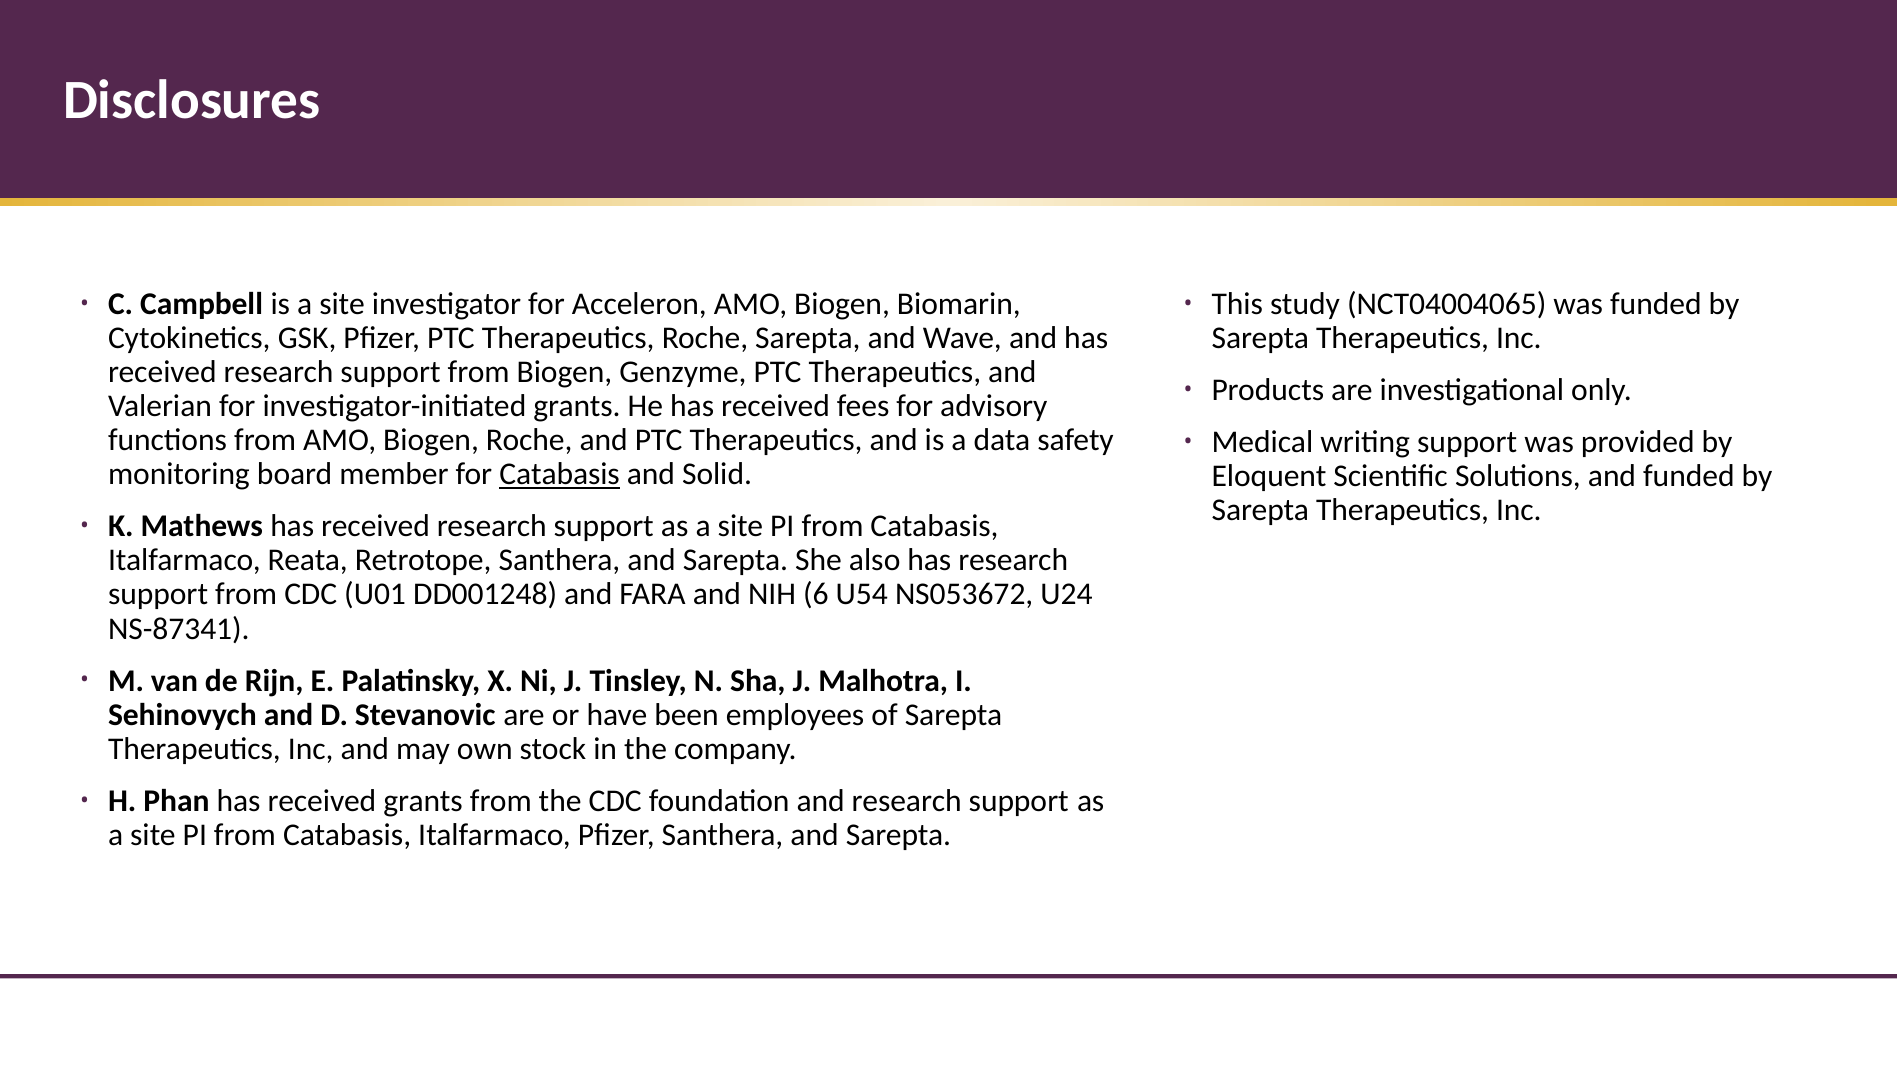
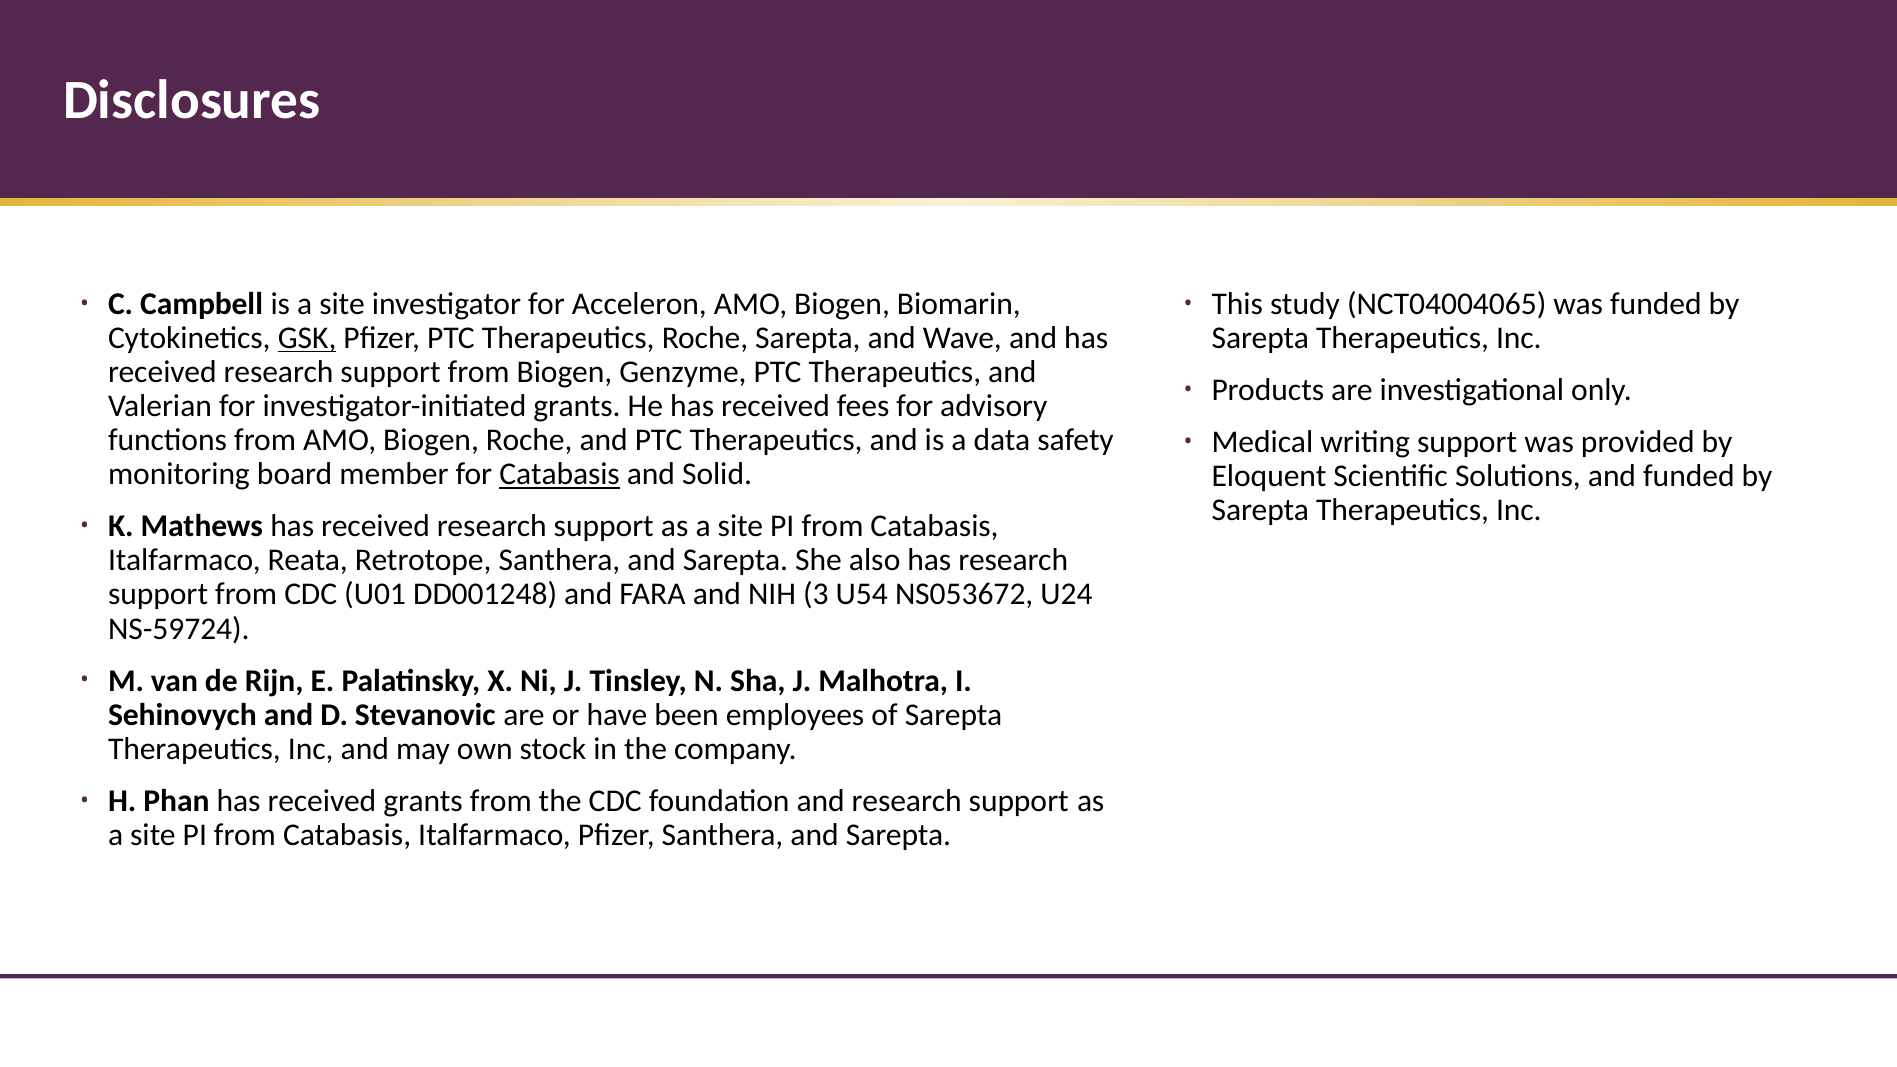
GSK underline: none -> present
6: 6 -> 3
NS-87341: NS-87341 -> NS-59724
